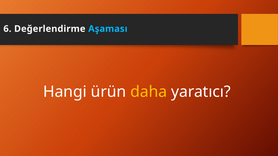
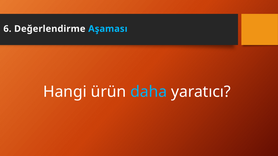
daha colour: yellow -> light blue
